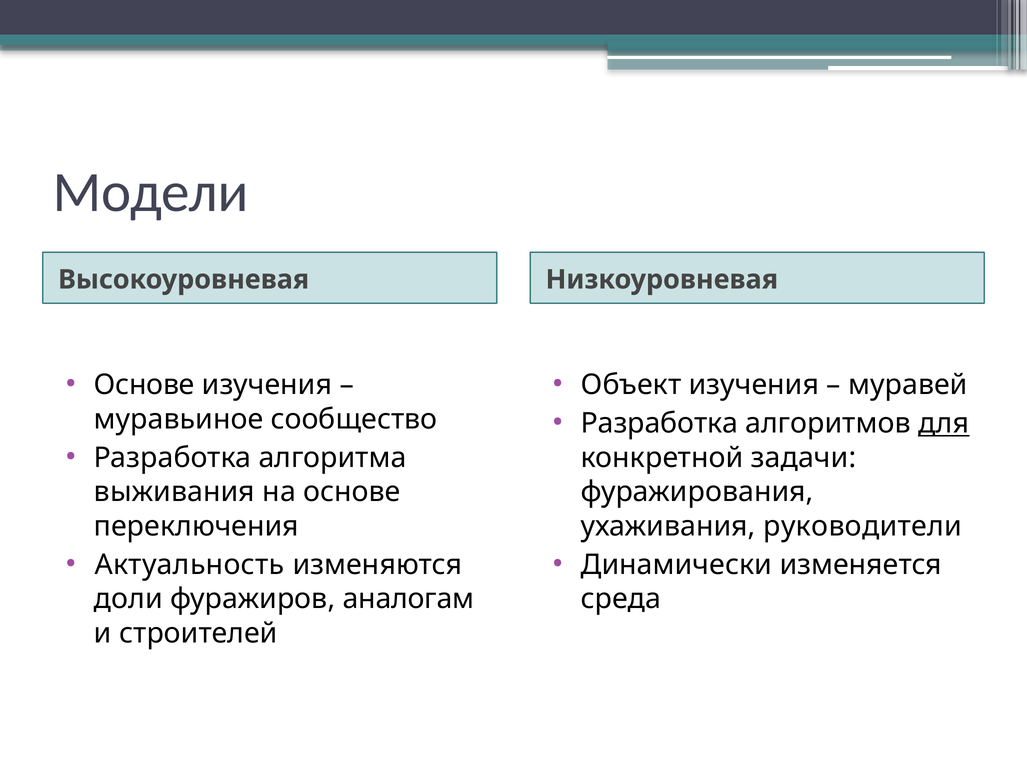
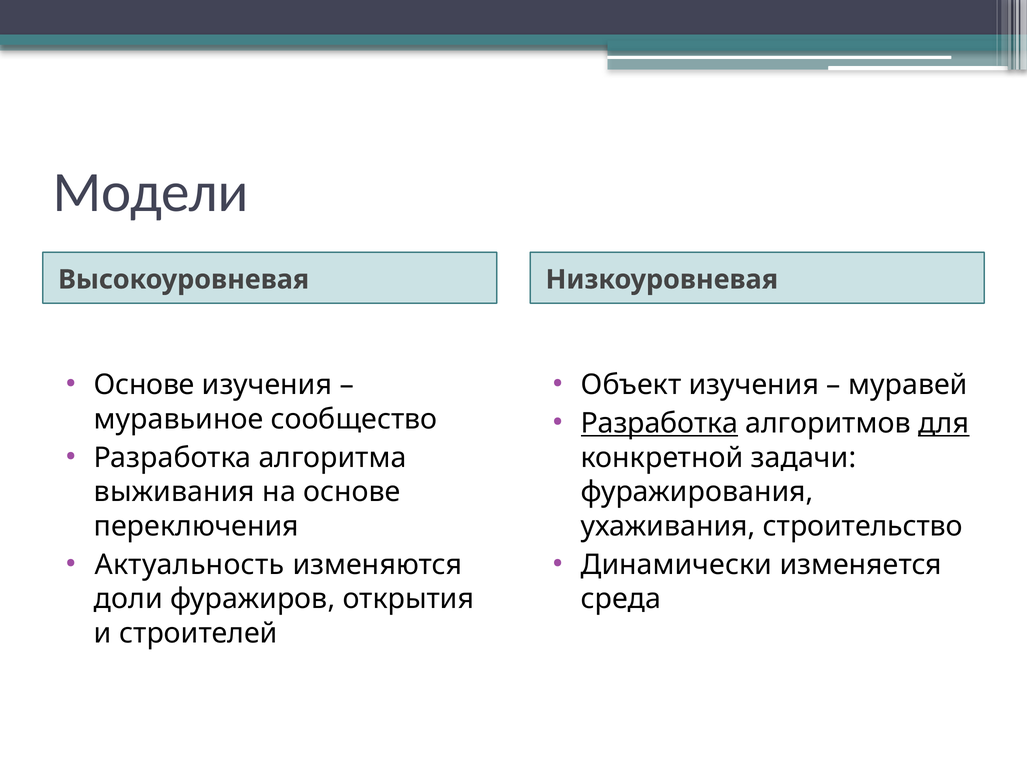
Разработка at (659, 424) underline: none -> present
руководители: руководители -> строительство
аналогам: аналогам -> открытия
